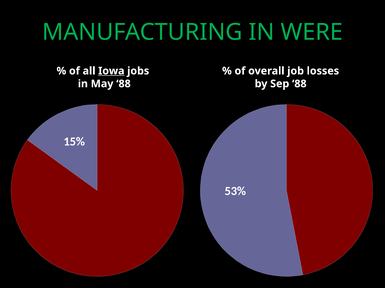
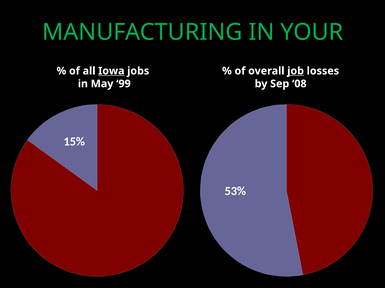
WERE: WERE -> YOUR
job underline: none -> present
May 88: 88 -> 99
Sep 88: 88 -> 08
